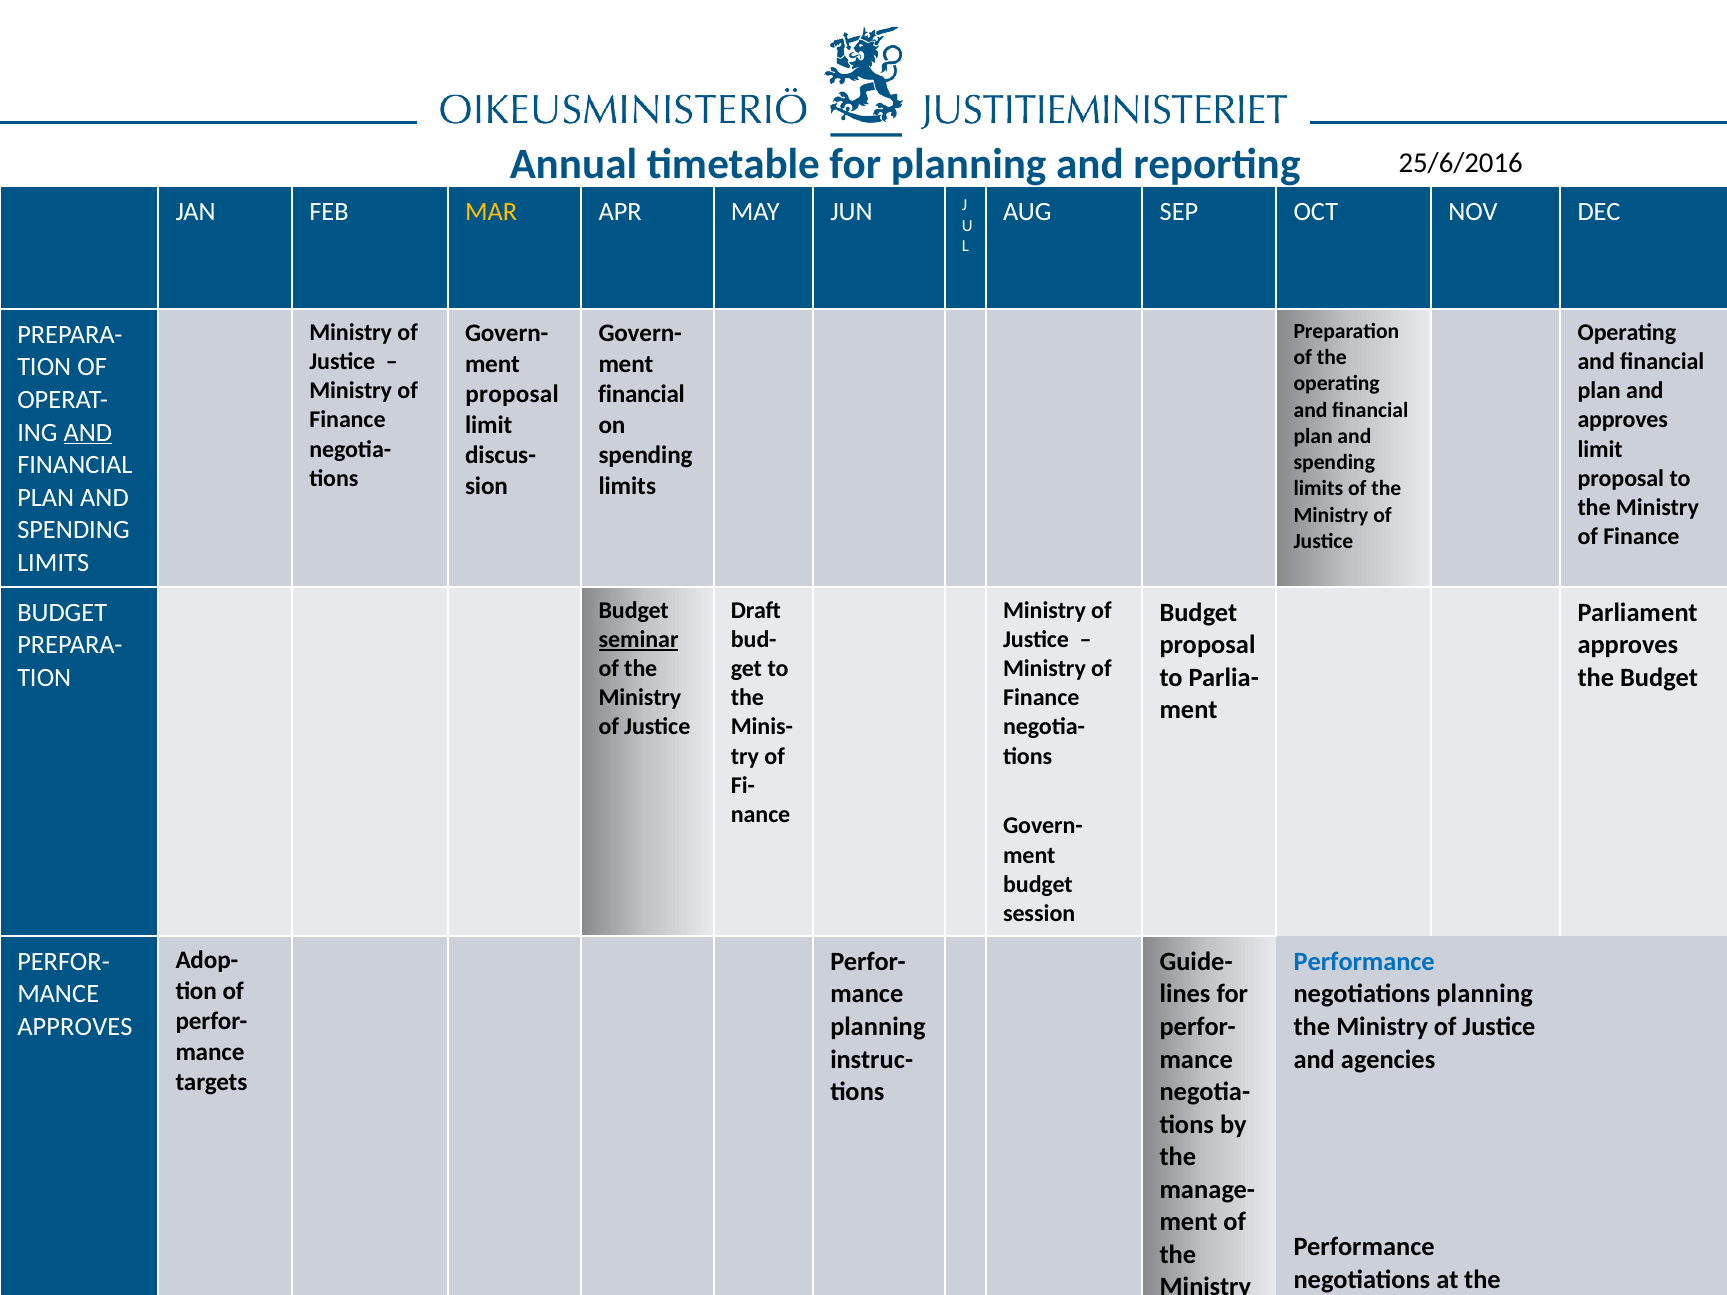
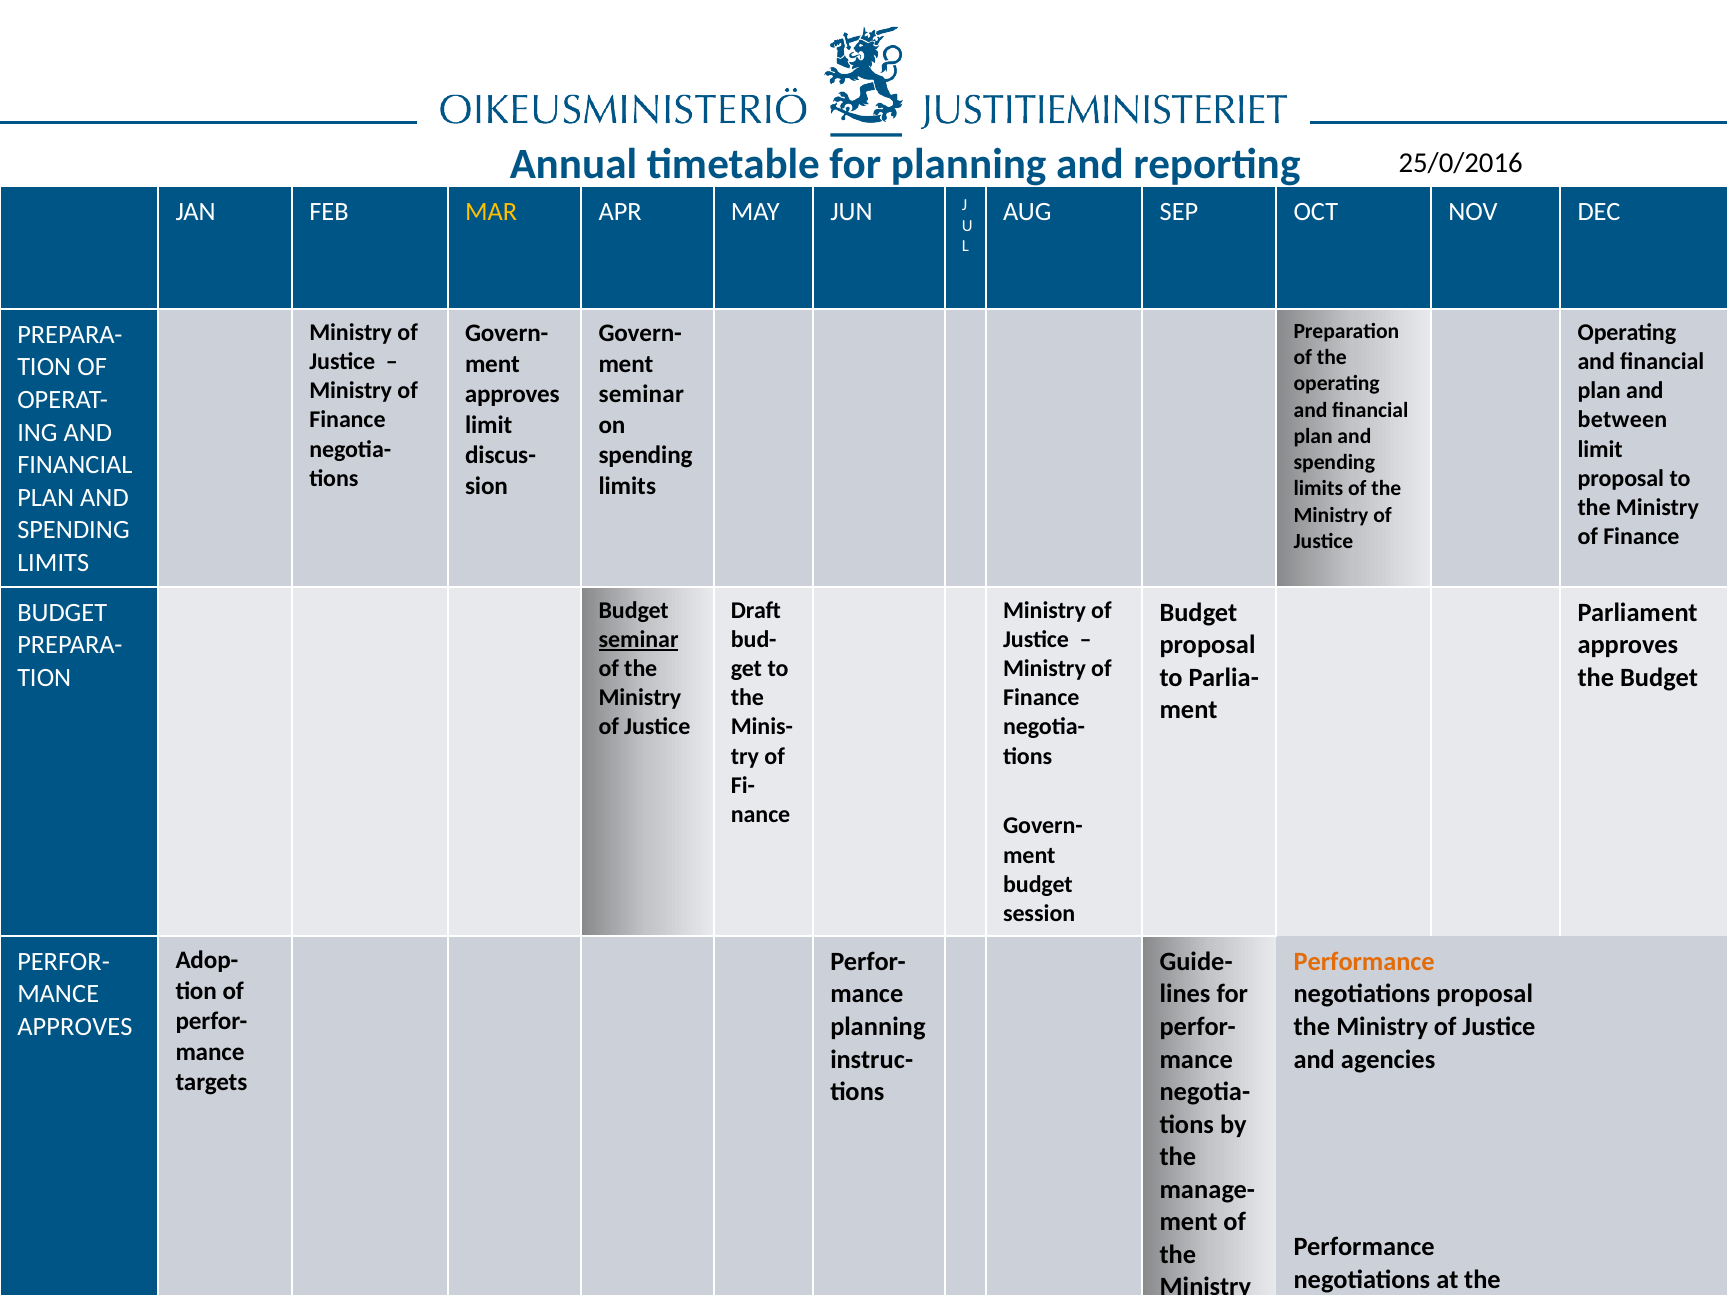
25/6/2016: 25/6/2016 -> 25/0/2016
proposal at (512, 395): proposal -> approves
financial at (642, 395): financial -> seminar
approves at (1623, 420): approves -> between
AND at (88, 432) underline: present -> none
Performance at (1364, 962) colour: blue -> orange
negotiations planning: planning -> proposal
